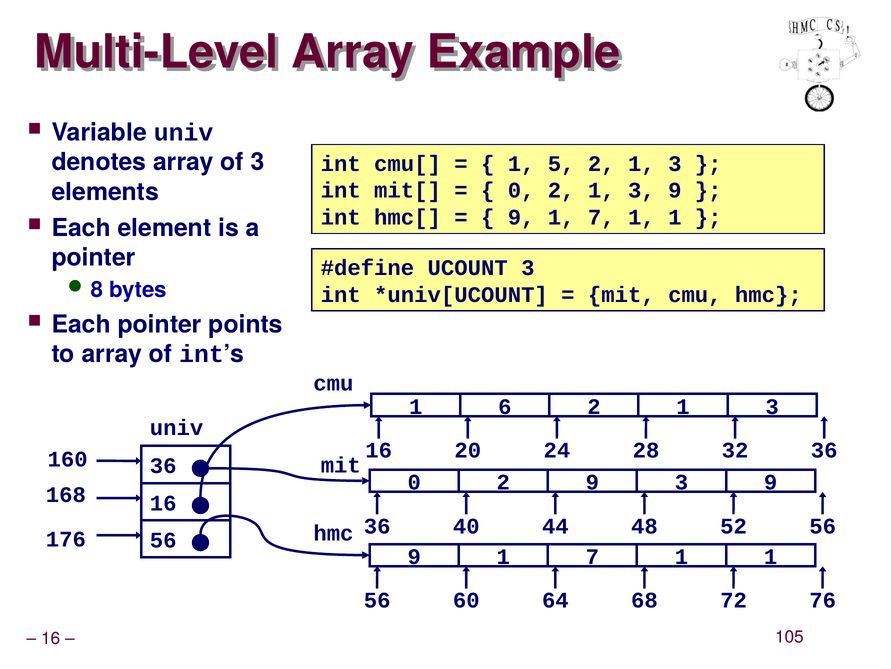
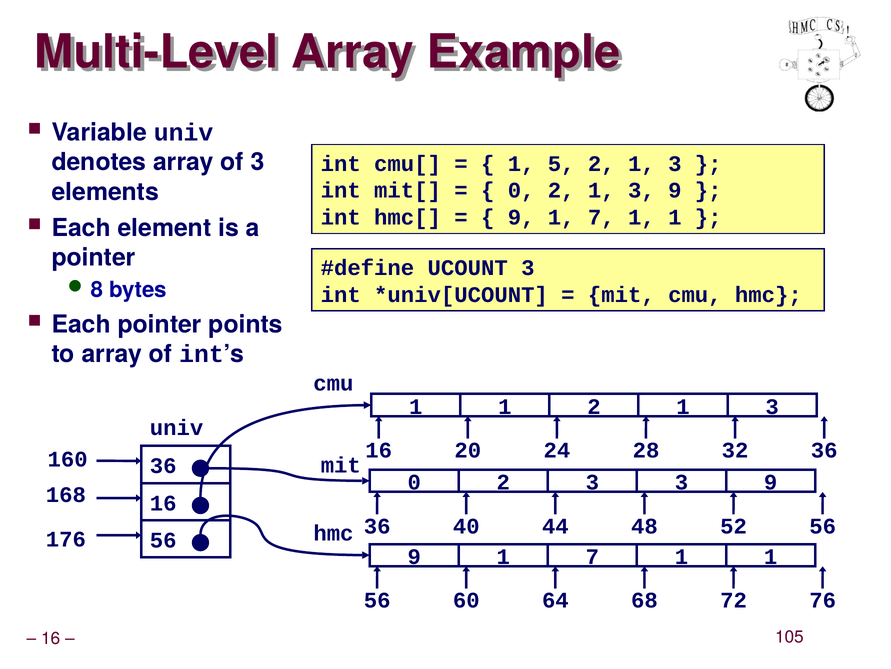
6 at (505, 406): 6 -> 1
2 9: 9 -> 3
